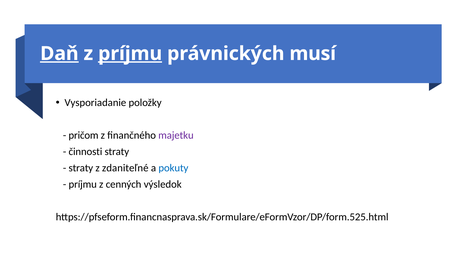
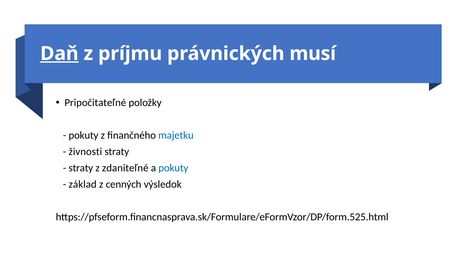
príjmu at (130, 54) underline: present -> none
Vysporiadanie: Vysporiadanie -> Pripočitateľné
pričom at (84, 135): pričom -> pokuty
majetku colour: purple -> blue
činnosti: činnosti -> živnosti
príjmu at (83, 184): príjmu -> základ
